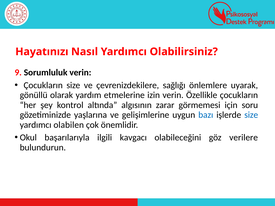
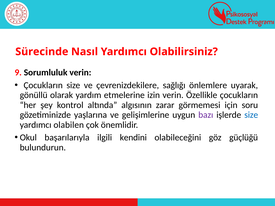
Hayatınızı: Hayatınızı -> Sürecinde
bazı colour: blue -> purple
kavgacı: kavgacı -> kendini
verilere: verilere -> güçlüğü
